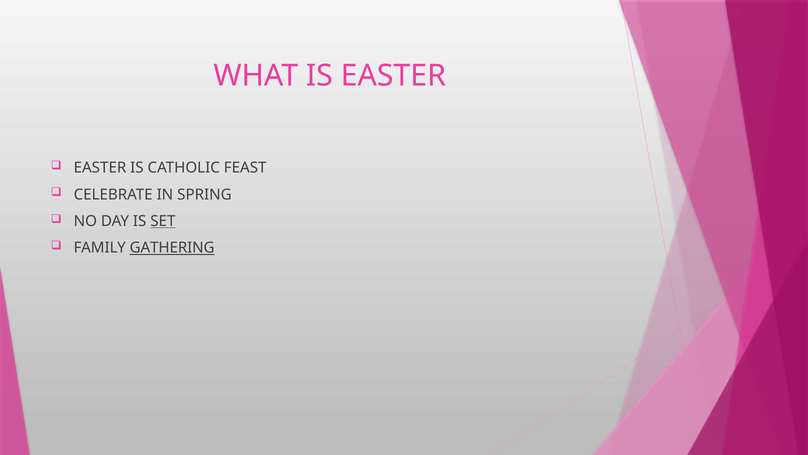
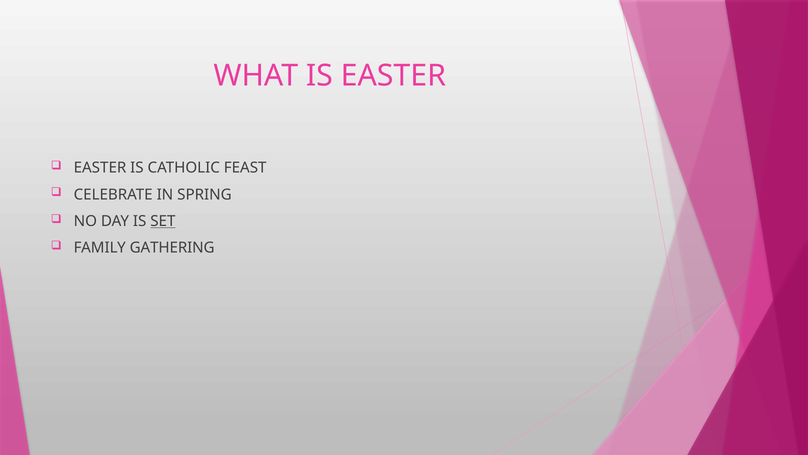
GATHERING underline: present -> none
